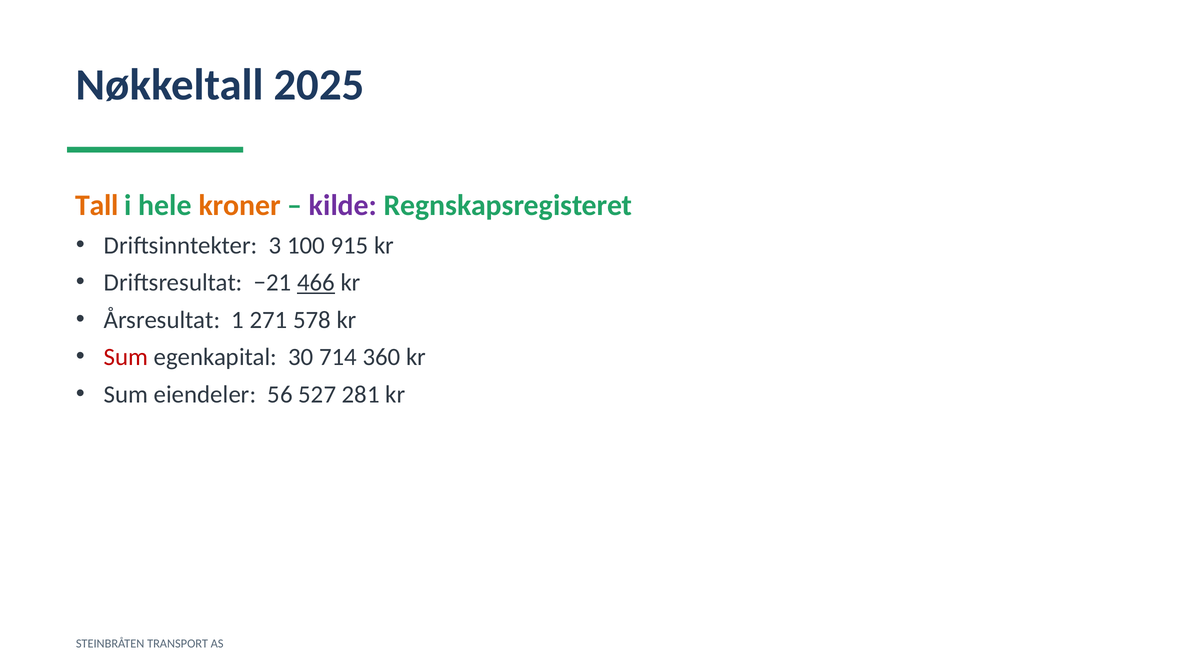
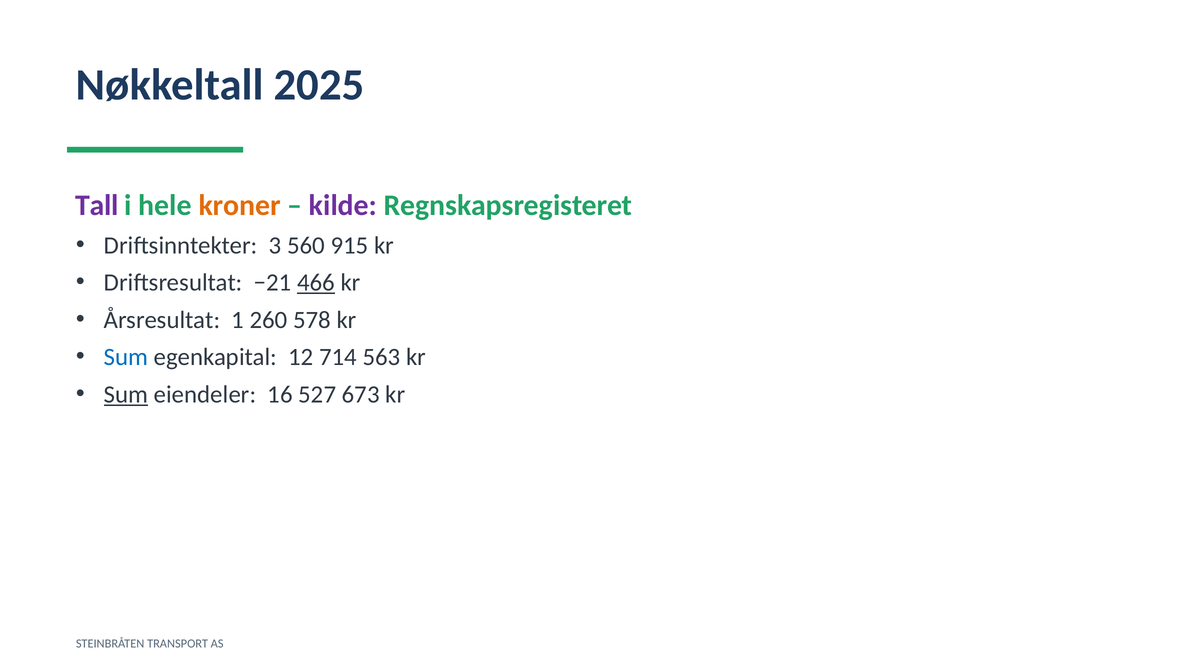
Tall colour: orange -> purple
100: 100 -> 560
271: 271 -> 260
Sum at (126, 357) colour: red -> blue
30: 30 -> 12
360: 360 -> 563
Sum at (126, 395) underline: none -> present
56: 56 -> 16
281: 281 -> 673
